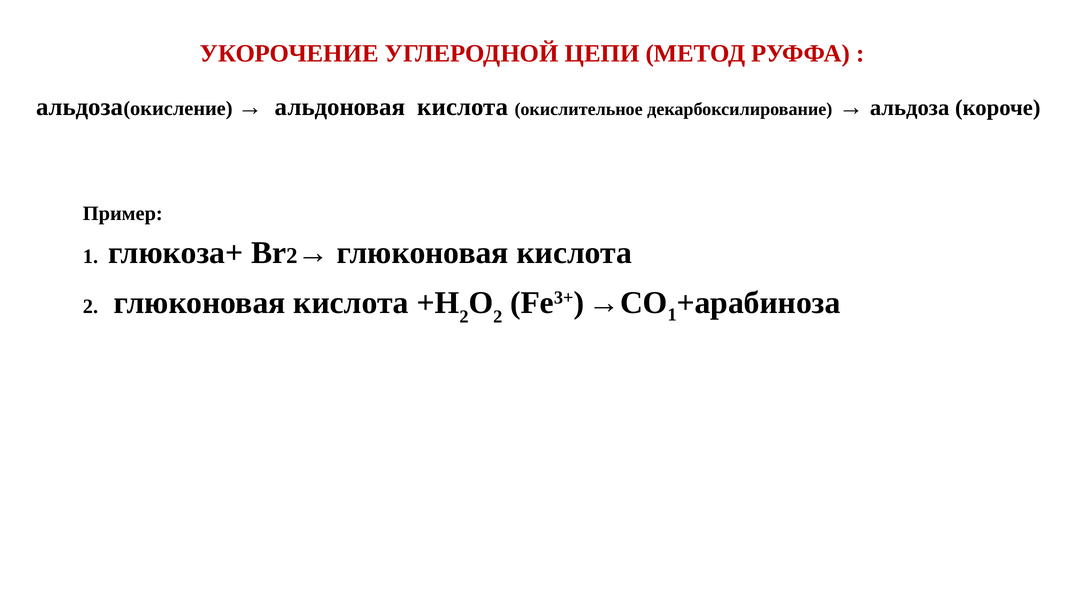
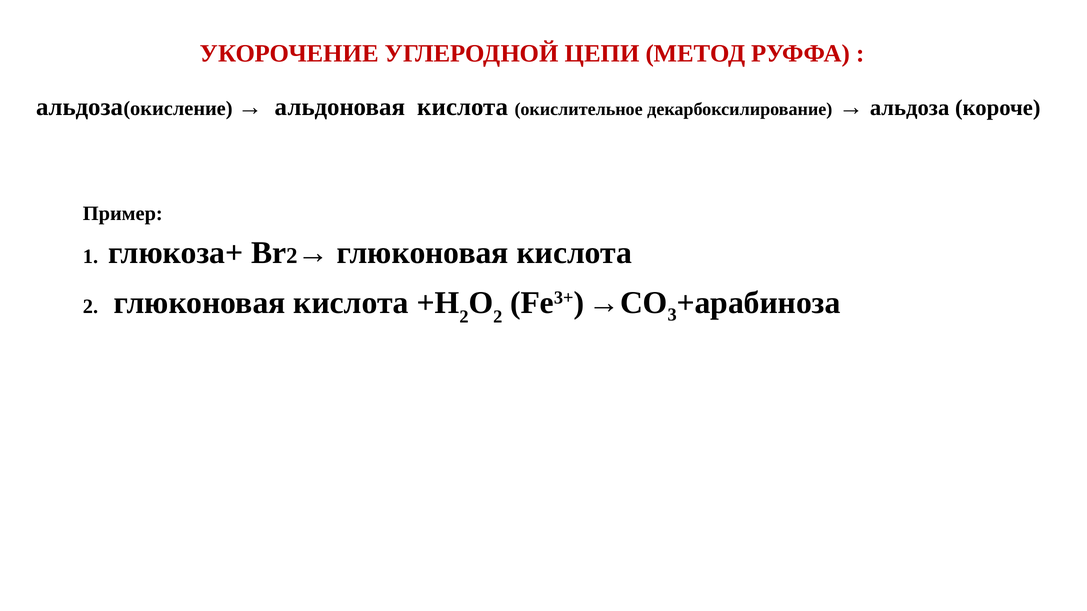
1 at (672, 315): 1 -> 3
